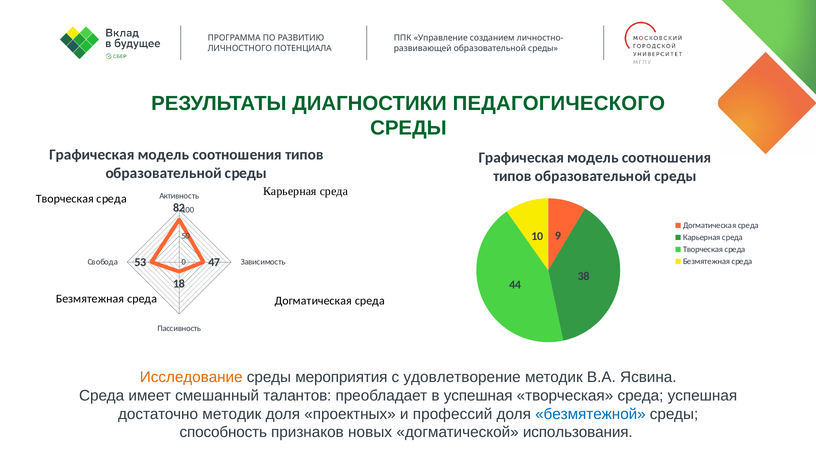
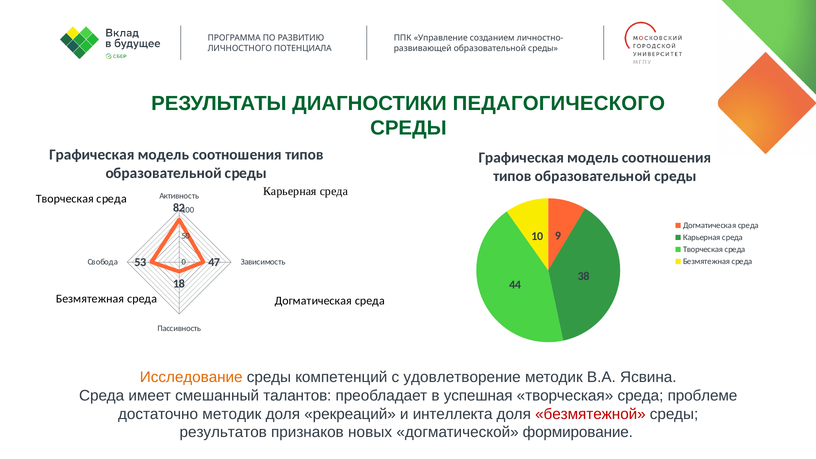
мероприятия: мероприятия -> компетенций
среда успешная: успешная -> проблеме
проектных: проектных -> рекреаций
профессий: профессий -> интеллекта
безмятежной colour: blue -> red
способность: способность -> результатов
использования: использования -> формирование
